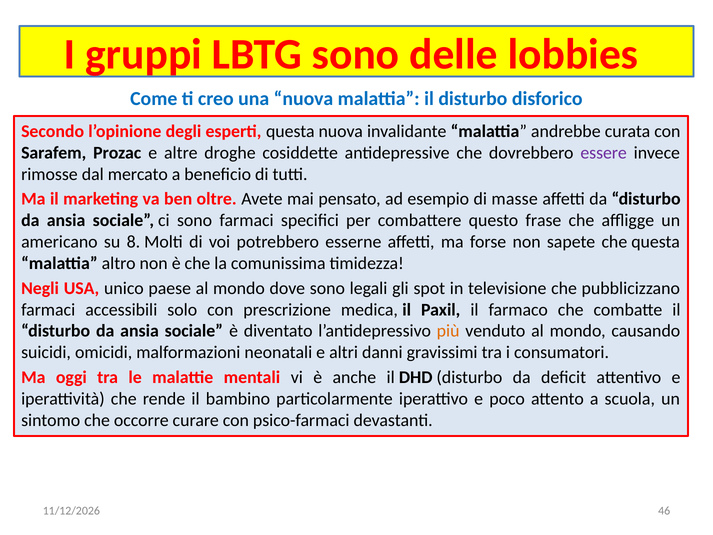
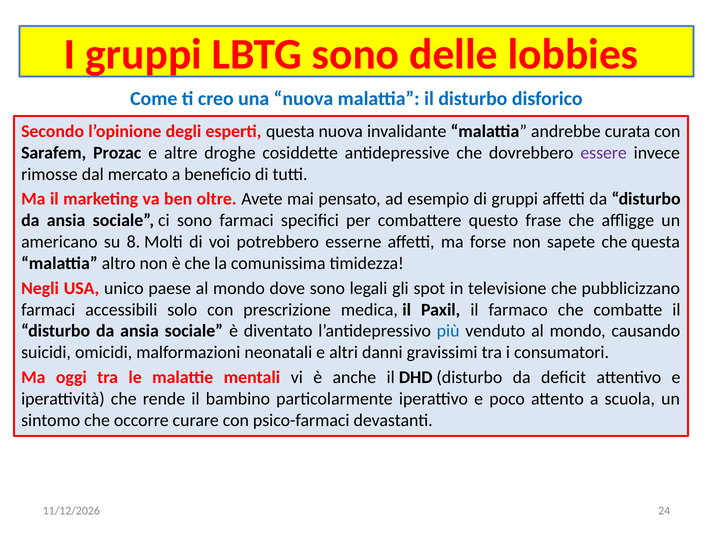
di masse: masse -> gruppi
più colour: orange -> blue
46: 46 -> 24
